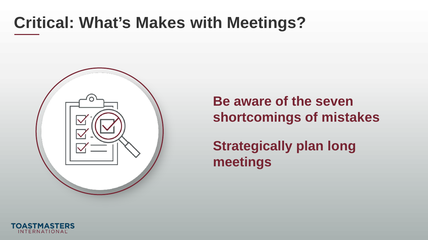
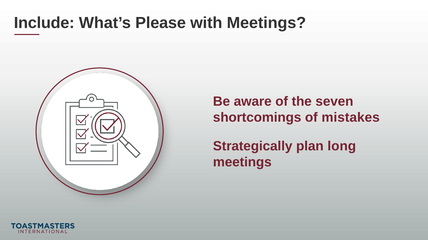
Critical: Critical -> Include
Makes: Makes -> Please
